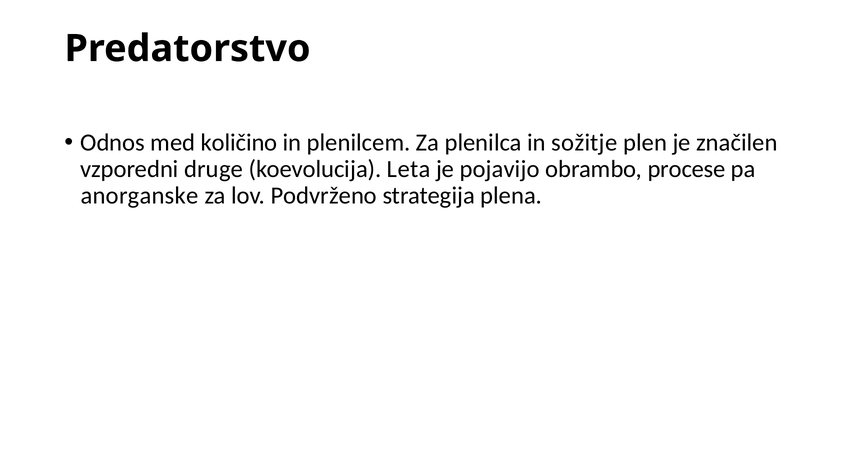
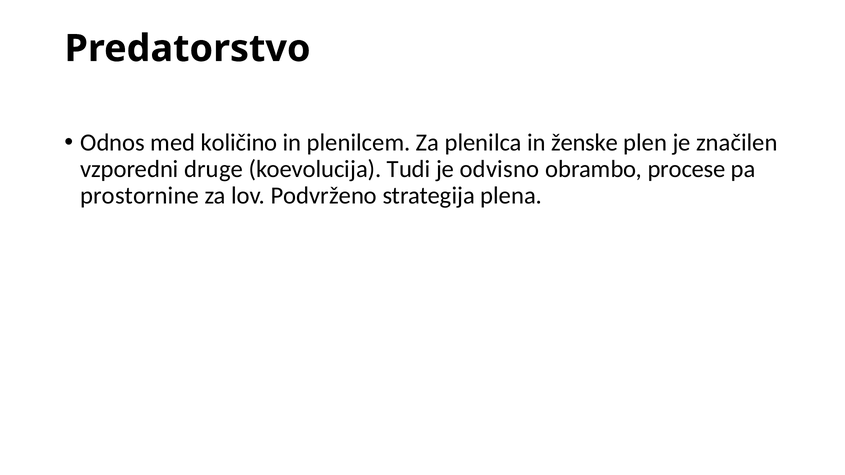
sožitje: sožitje -> ženske
Leta: Leta -> Tudi
pojavijo: pojavijo -> odvisno
anorganske: anorganske -> prostornine
